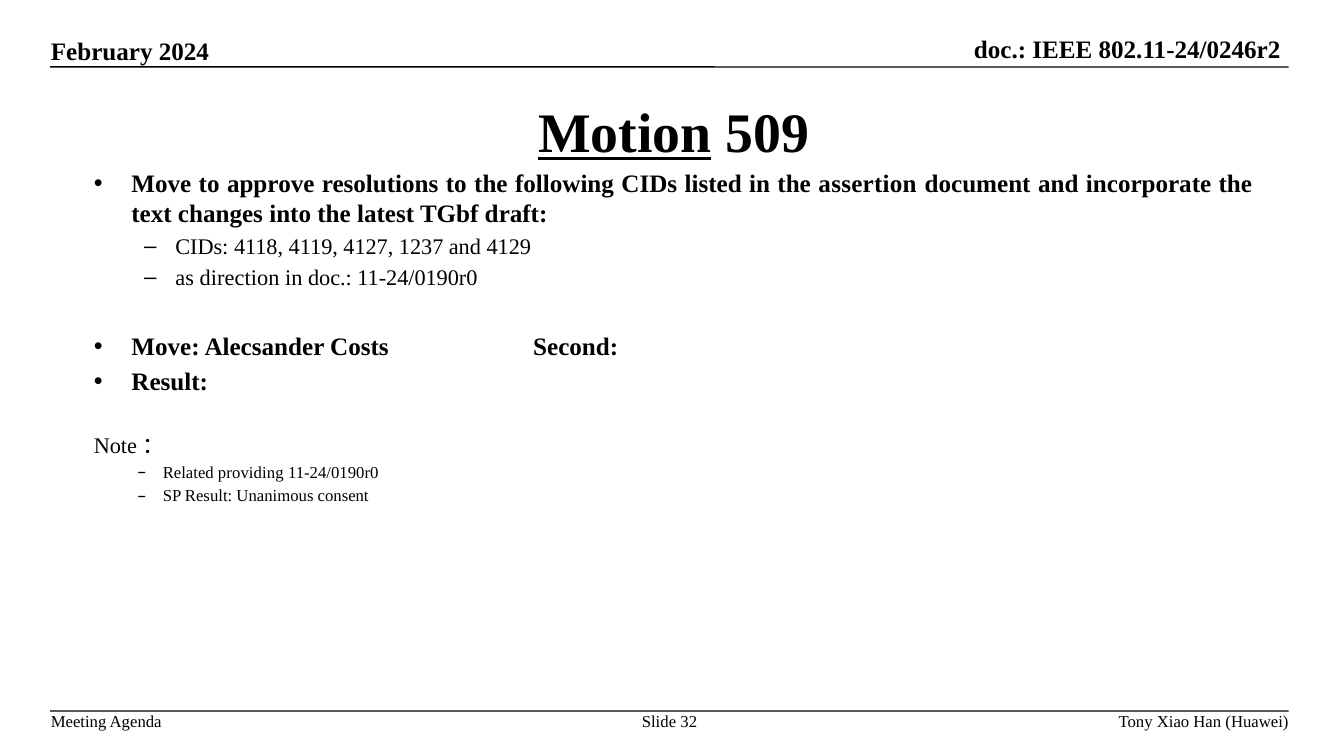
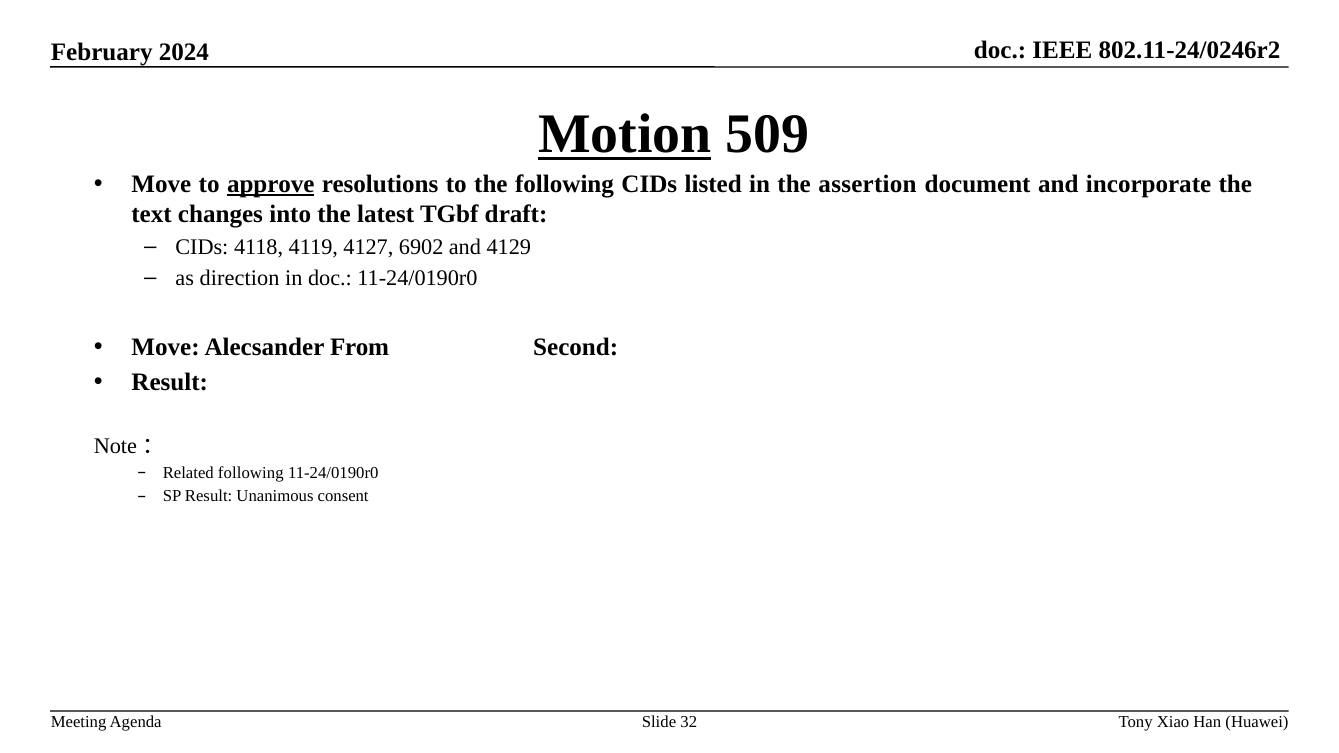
approve underline: none -> present
1237: 1237 -> 6902
Costs: Costs -> From
Related providing: providing -> following
